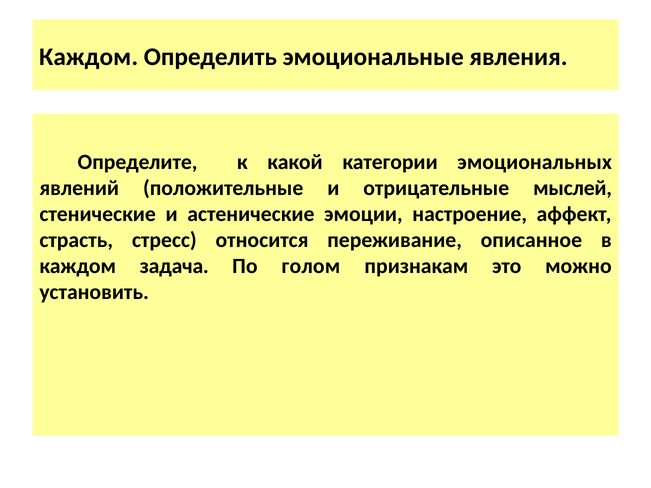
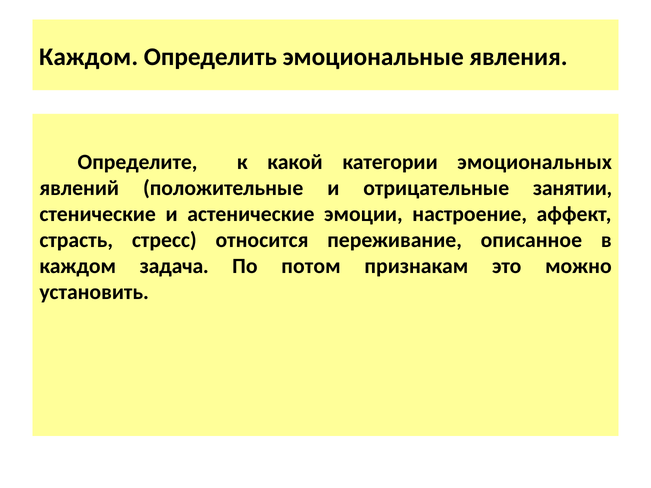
мыслей: мыслей -> занятии
голом: голом -> потом
